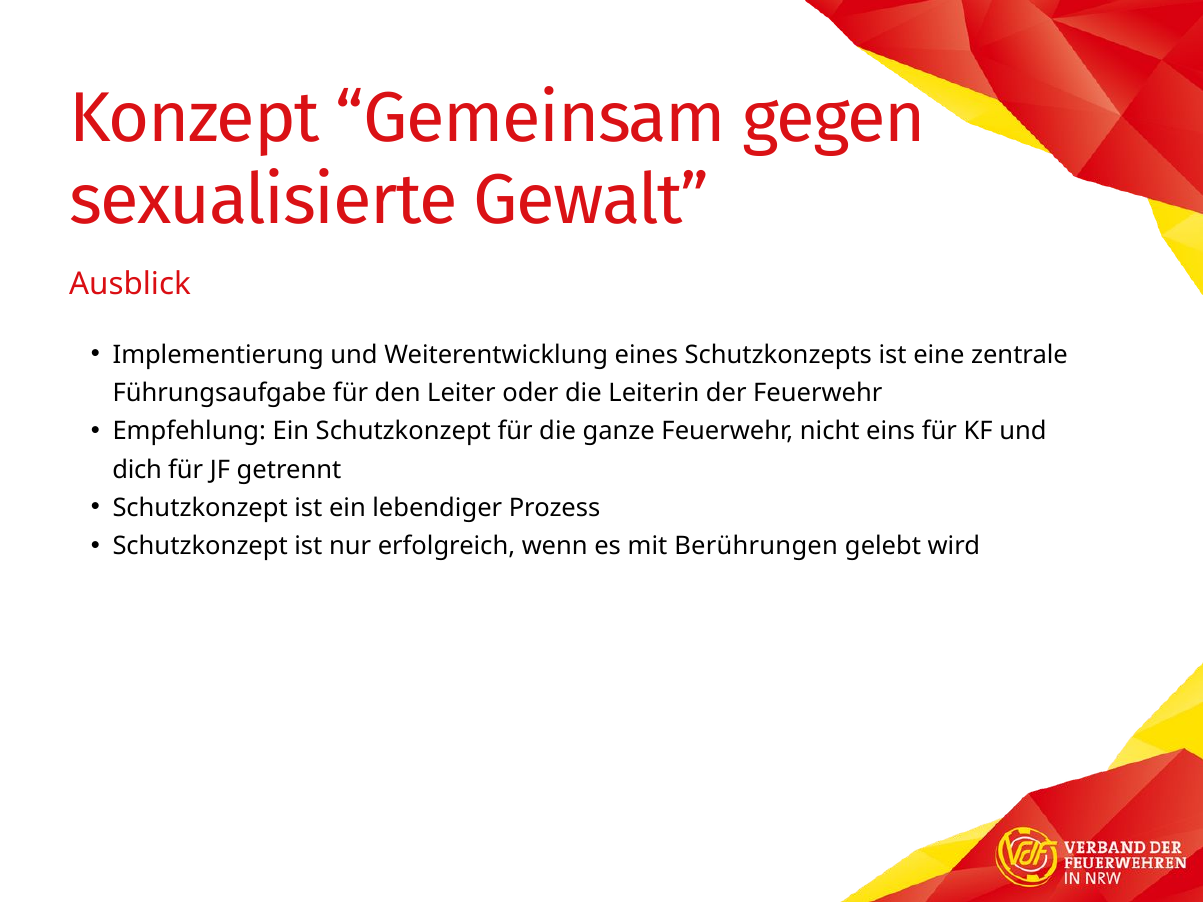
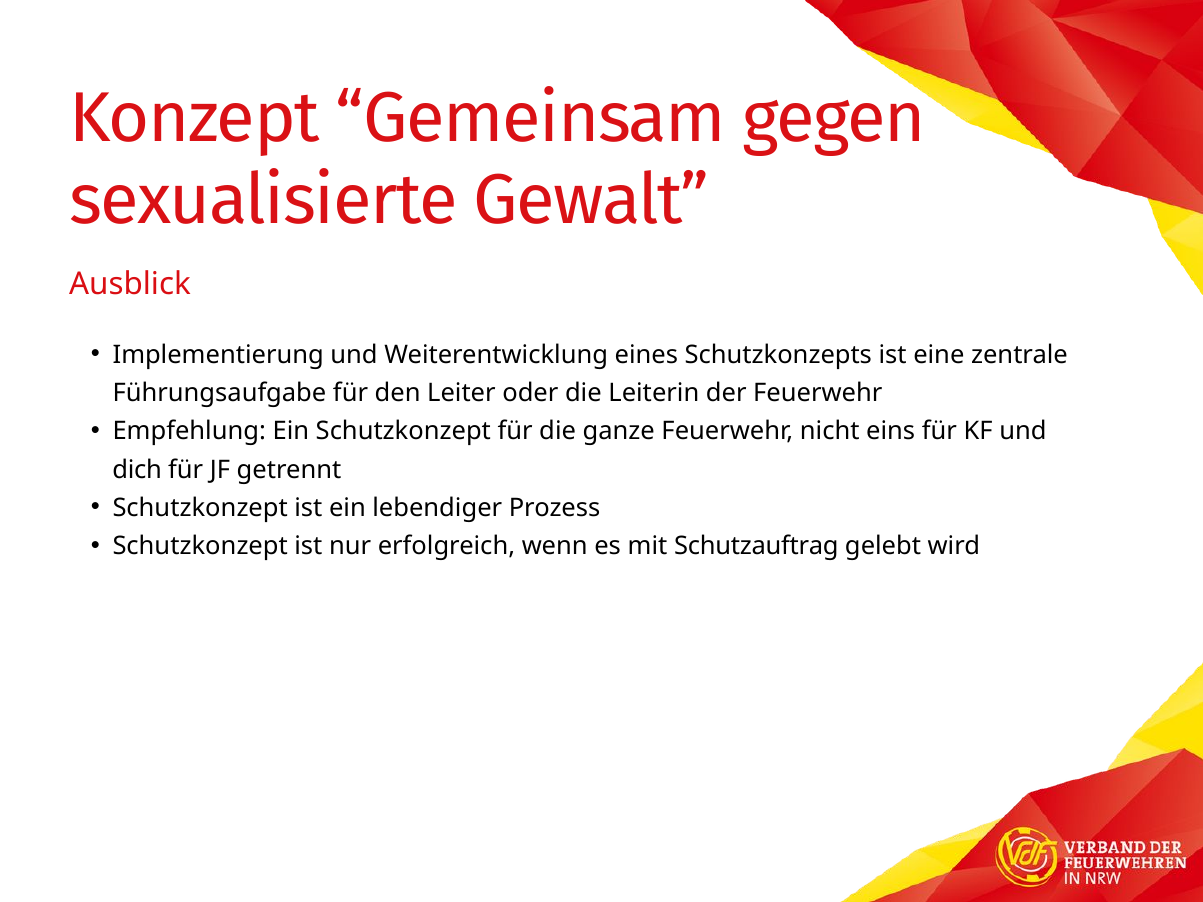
Berührungen: Berührungen -> Schutzauftrag
